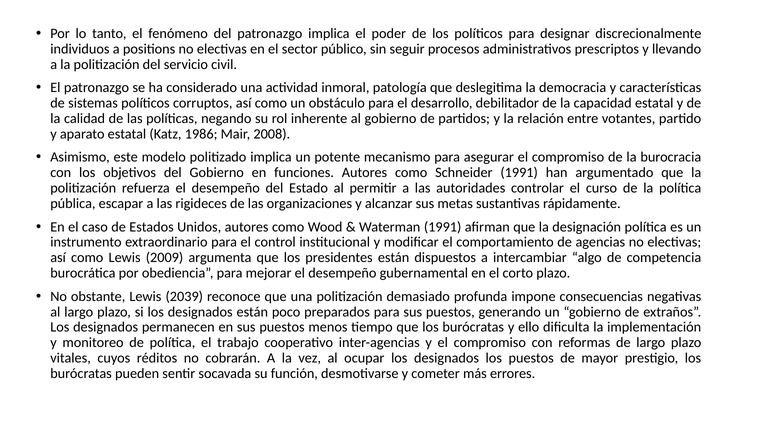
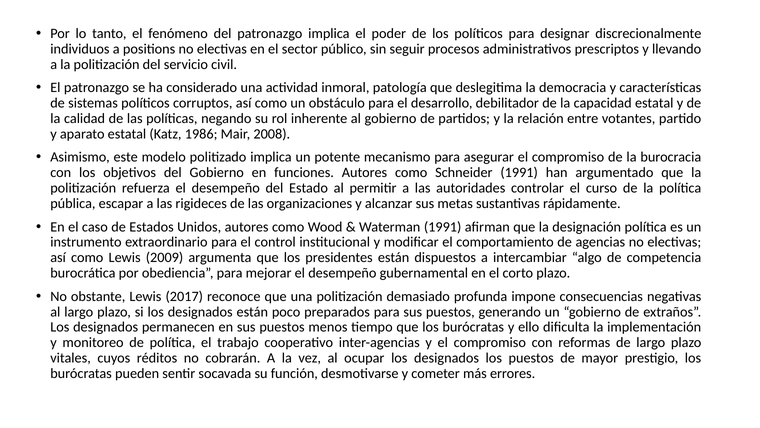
2039: 2039 -> 2017
